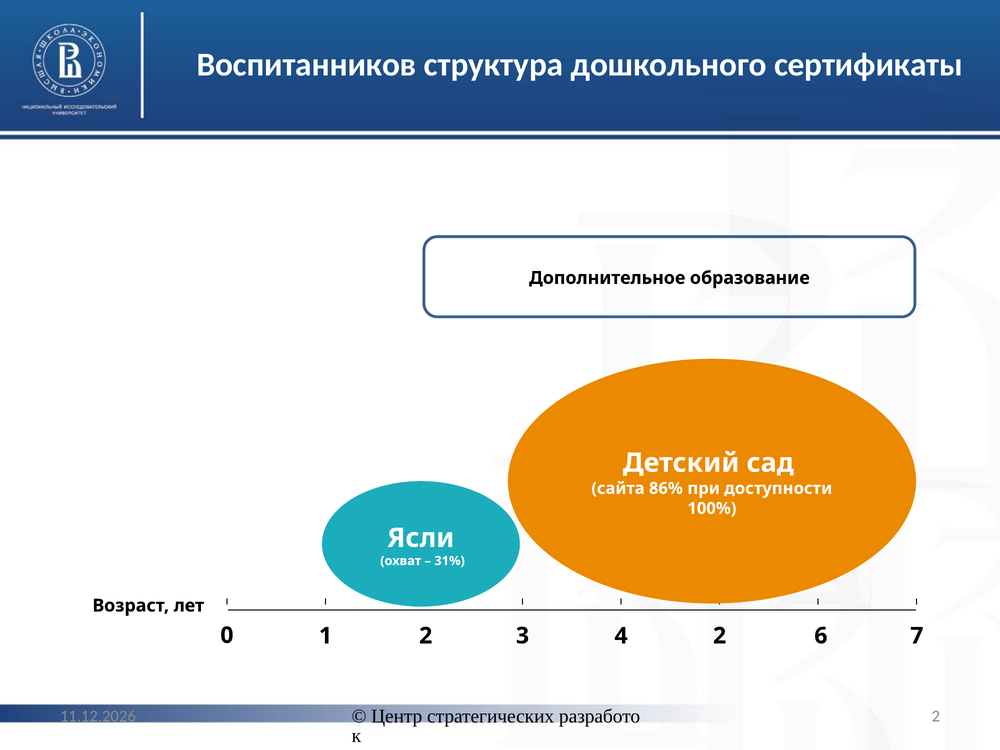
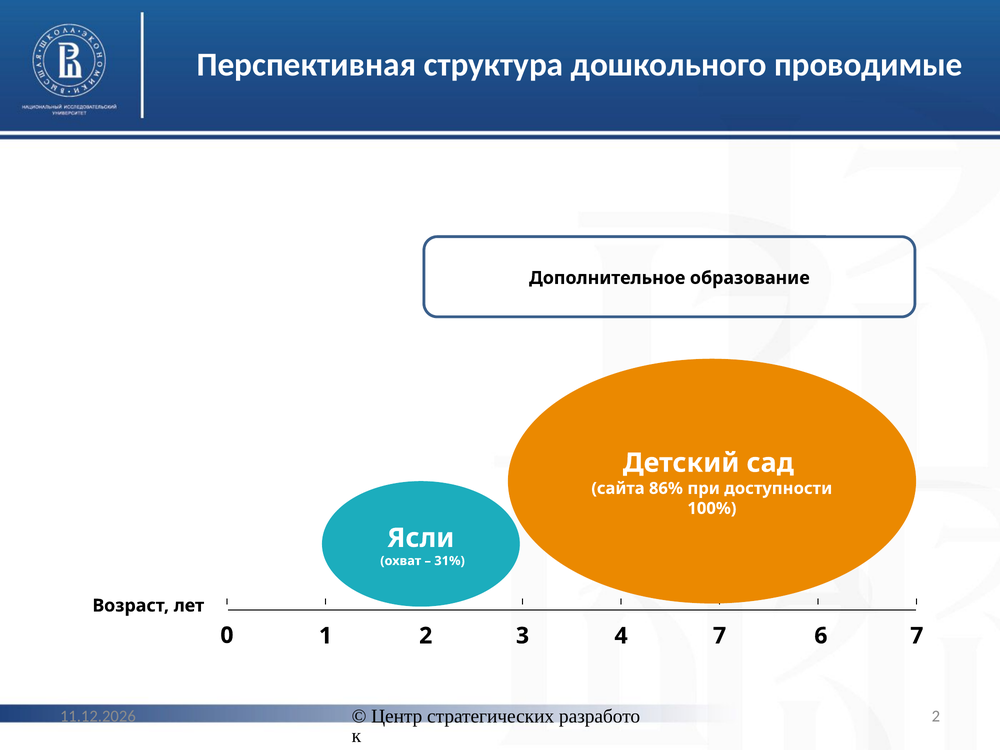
Воспитанников: Воспитанников -> Перспективная
сертификаты: сертификаты -> проводимые
4 2: 2 -> 7
